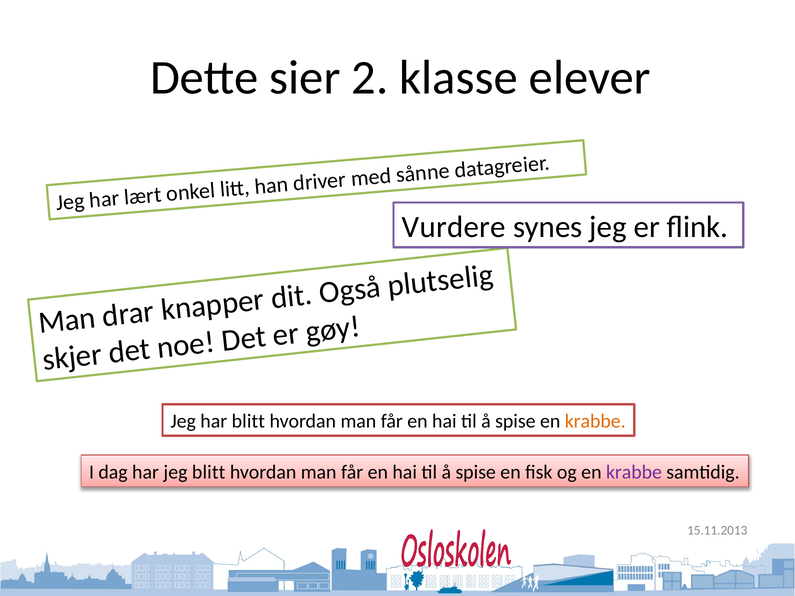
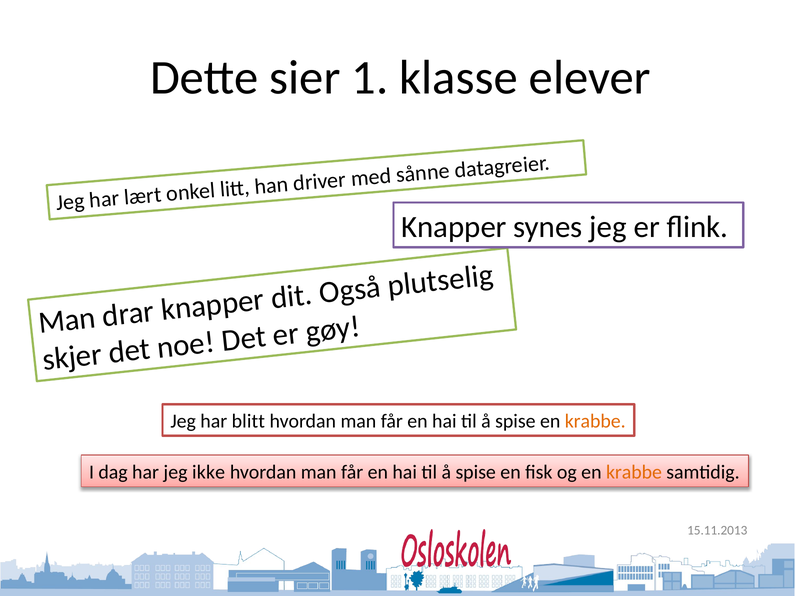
2: 2 -> 1
Vurdere at (454, 227): Vurdere -> Knapper
jeg blitt: blitt -> ikke
krabbe at (634, 473) colour: purple -> orange
